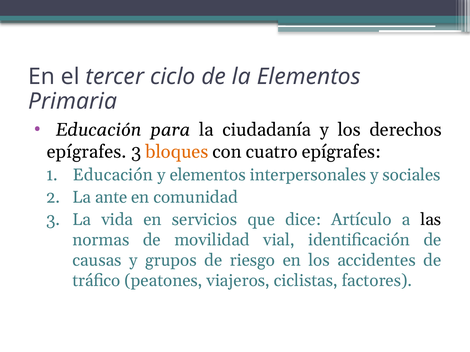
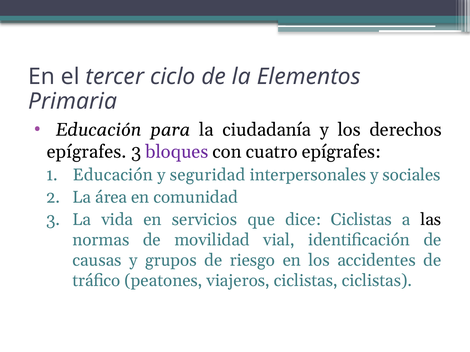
bloques colour: orange -> purple
y elementos: elementos -> seguridad
ante: ante -> área
dice Artículo: Artículo -> Ciclistas
ciclistas factores: factores -> ciclistas
